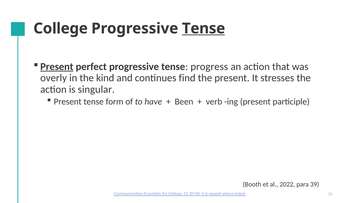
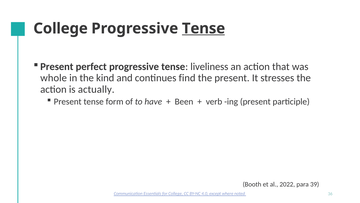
Present at (57, 66) underline: present -> none
progress: progress -> liveliness
overly: overly -> whole
singular: singular -> actually
